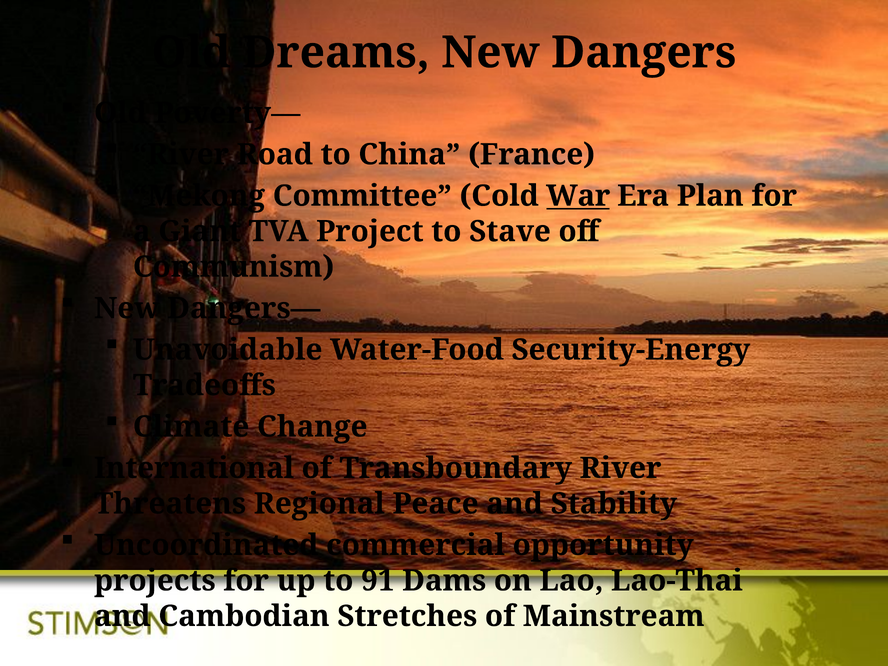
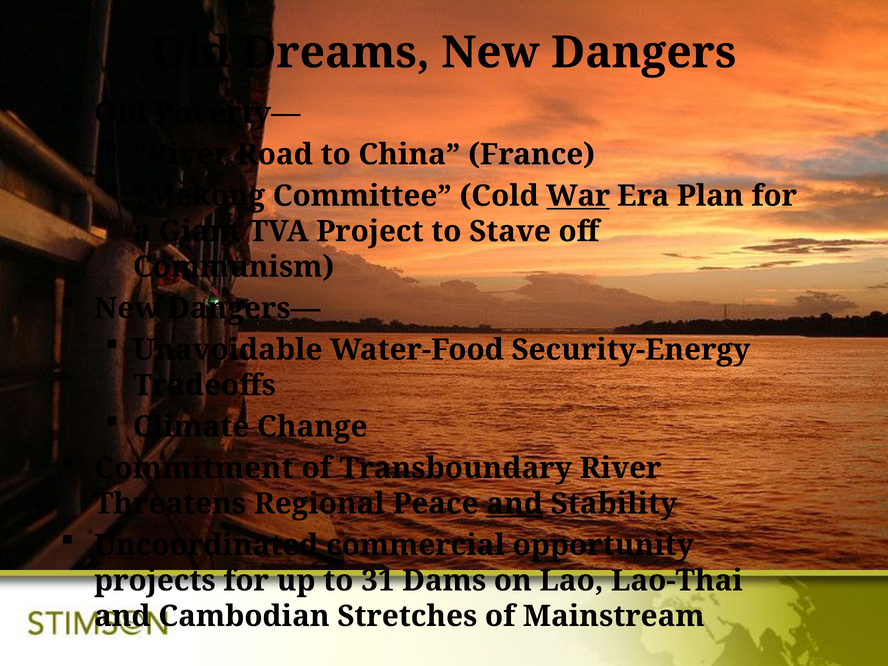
International: International -> Commitment
and at (515, 504) underline: none -> present
91: 91 -> 31
